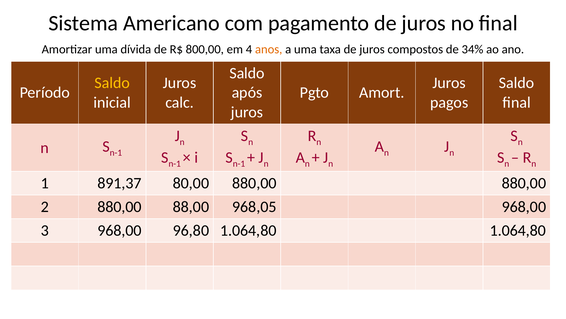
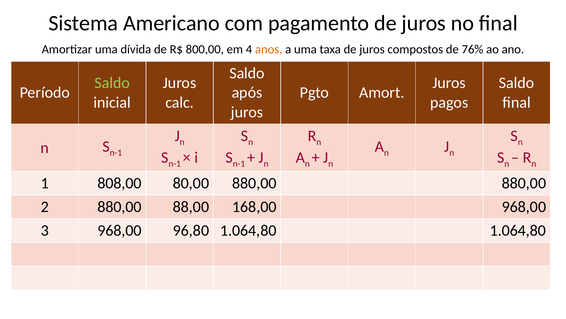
34%: 34% -> 76%
Saldo at (112, 83) colour: yellow -> light green
891,37: 891,37 -> 808,00
968,05: 968,05 -> 168,00
